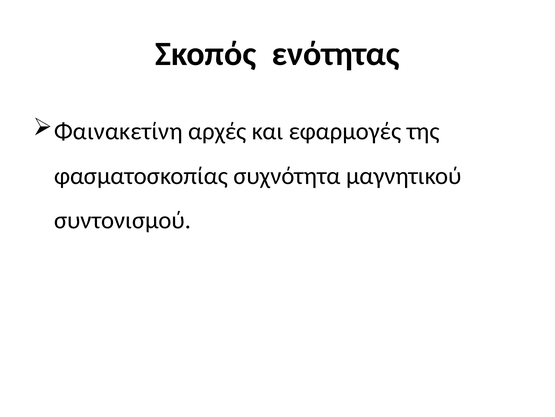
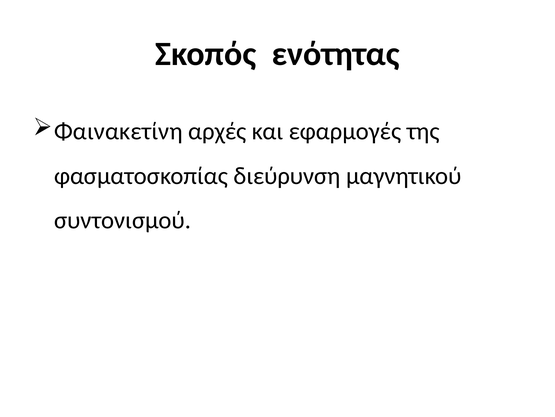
συχνότητα: συχνότητα -> διεύρυνση
